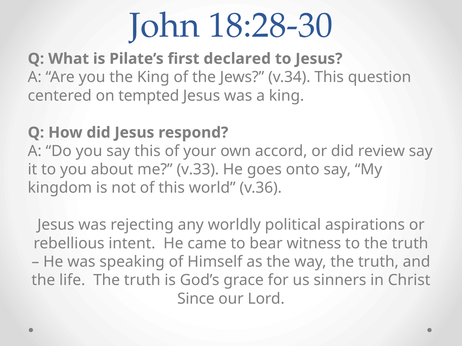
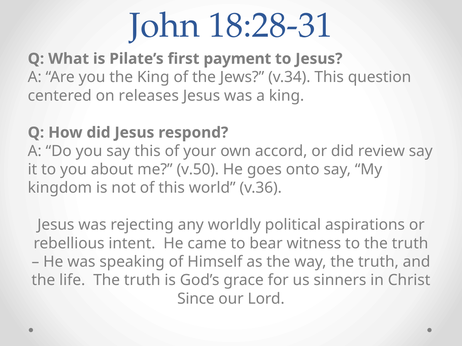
18:28-30: 18:28-30 -> 18:28-31
declared: declared -> payment
tempted: tempted -> releases
v.33: v.33 -> v.50
